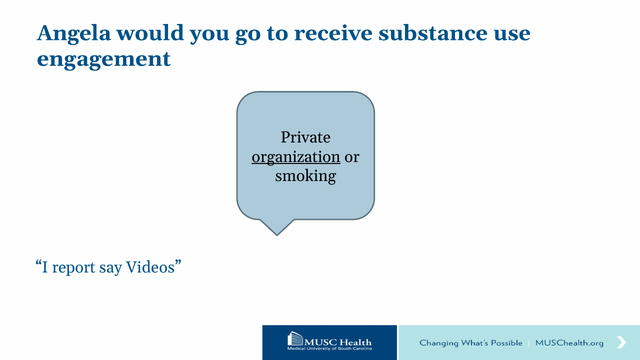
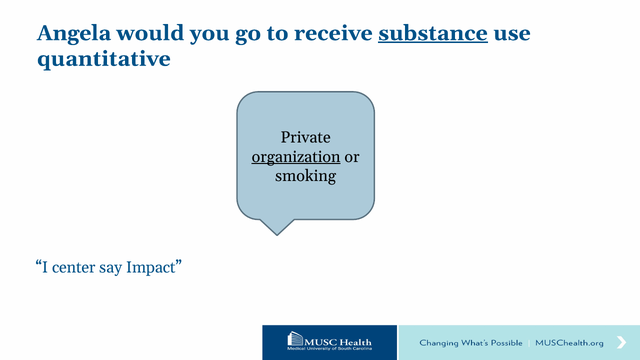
substance underline: none -> present
engagement: engagement -> quantitative
report: report -> center
Videos: Videos -> Impact
